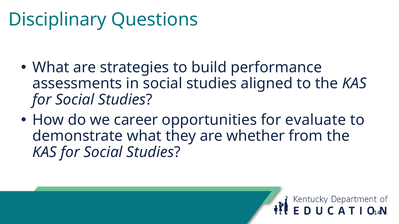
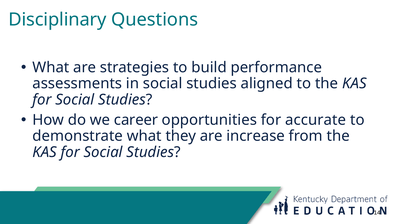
evaluate: evaluate -> accurate
whether: whether -> increase
